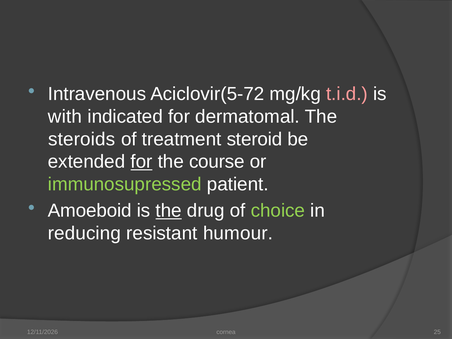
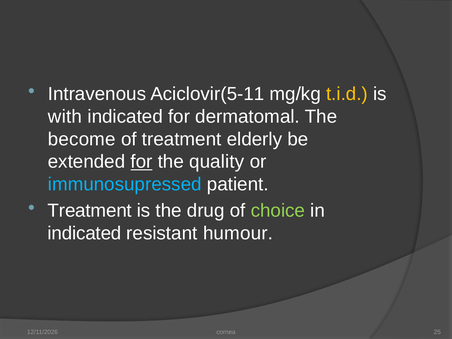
Aciclovir(5-72: Aciclovir(5-72 -> Aciclovir(5-11
t.i.d colour: pink -> yellow
steroids: steroids -> become
steroid: steroid -> elderly
course: course -> quality
immunosupressed colour: light green -> light blue
Amoeboid at (90, 211): Amoeboid -> Treatment
the at (169, 211) underline: present -> none
reducing at (84, 233): reducing -> indicated
